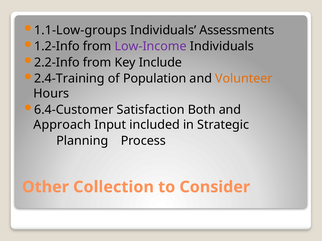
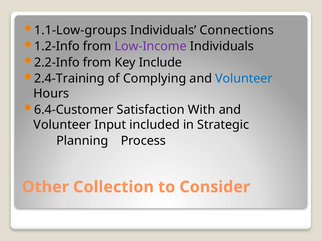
Assessments: Assessments -> Connections
Population: Population -> Complying
Volunteer at (244, 79) colour: orange -> blue
Both: Both -> With
Approach at (62, 125): Approach -> Volunteer
